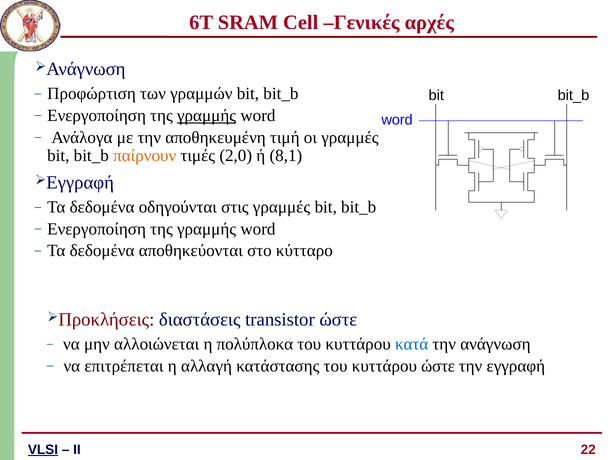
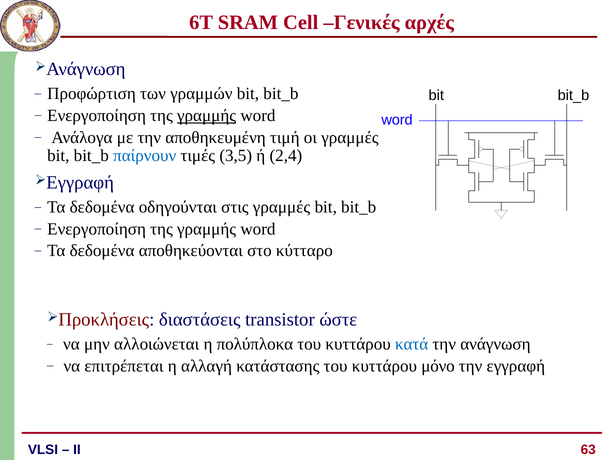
παίρνουν colour: orange -> blue
2,0: 2,0 -> 3,5
8,1: 8,1 -> 2,4
κυττάρου ώστε: ώστε -> μόνο
VLSI underline: present -> none
22: 22 -> 63
